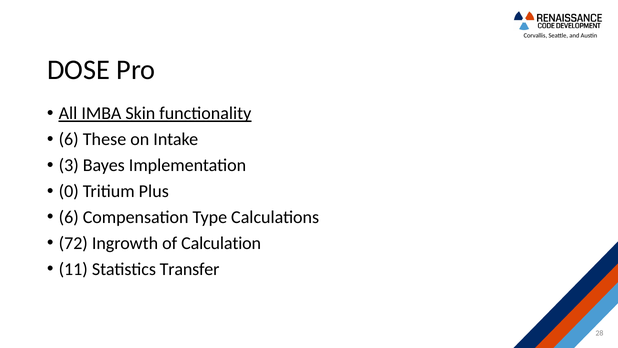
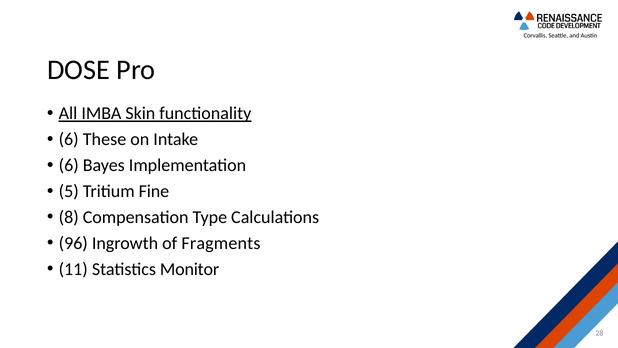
3 at (69, 165): 3 -> 6
0: 0 -> 5
Plus: Plus -> Fine
6 at (69, 217): 6 -> 8
72: 72 -> 96
Calculation: Calculation -> Fragments
Transfer: Transfer -> Monitor
